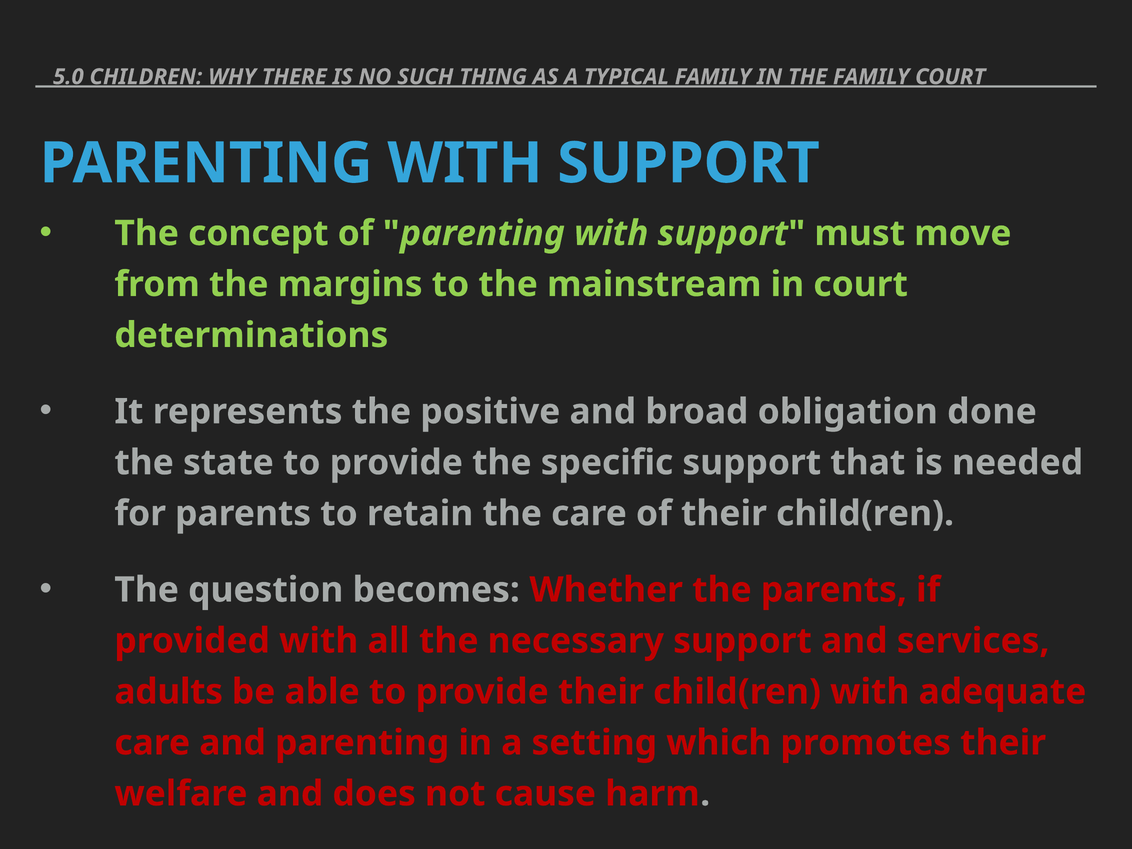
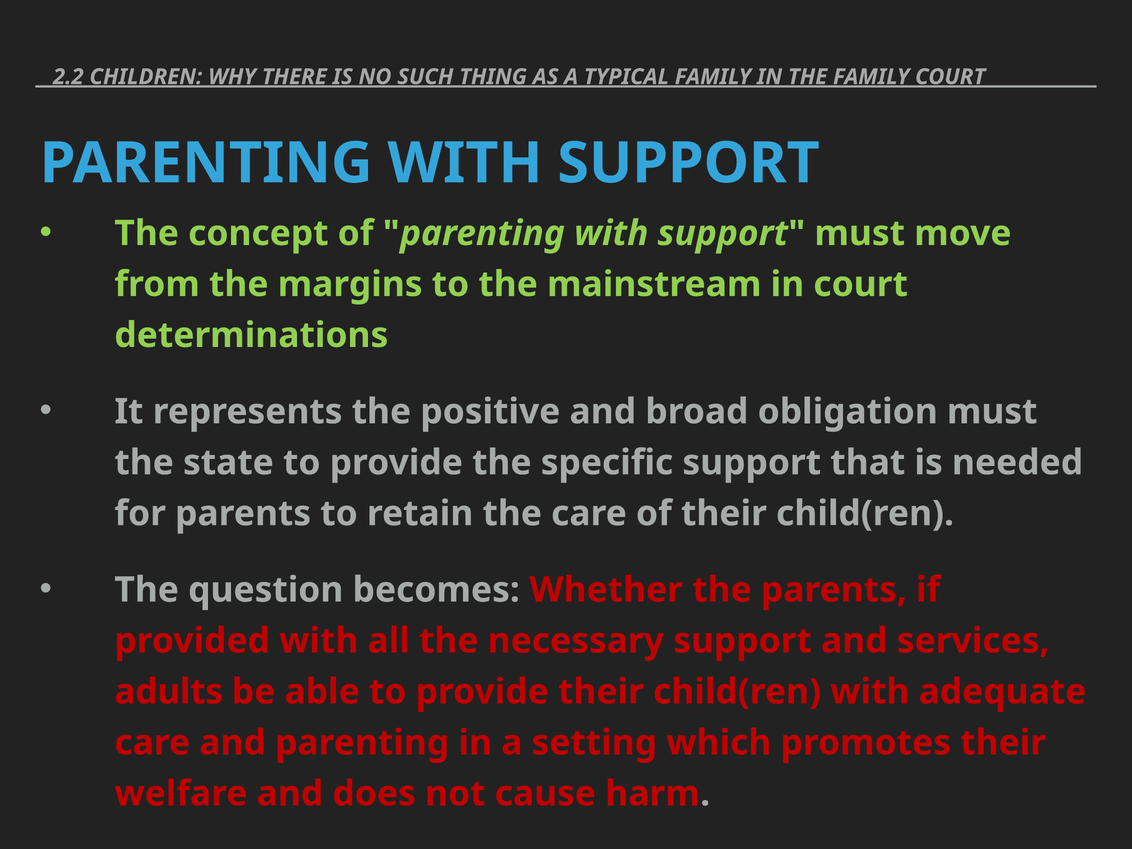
5.0: 5.0 -> 2.2
obligation done: done -> must
